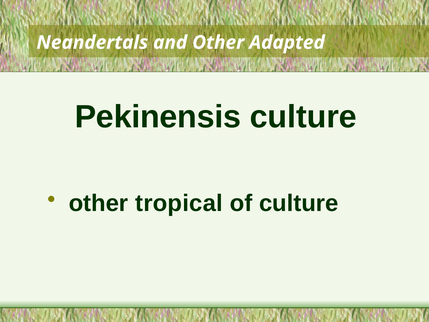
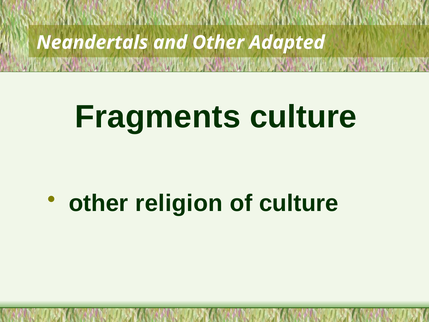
Pekinensis: Pekinensis -> Fragments
tropical: tropical -> religion
